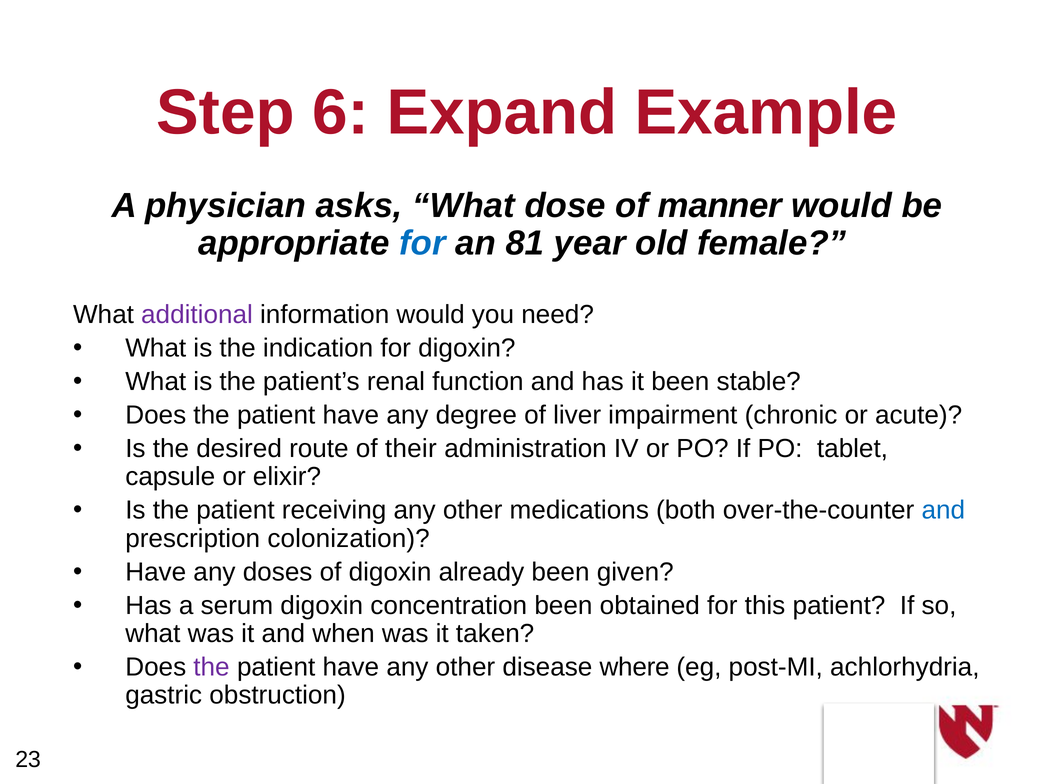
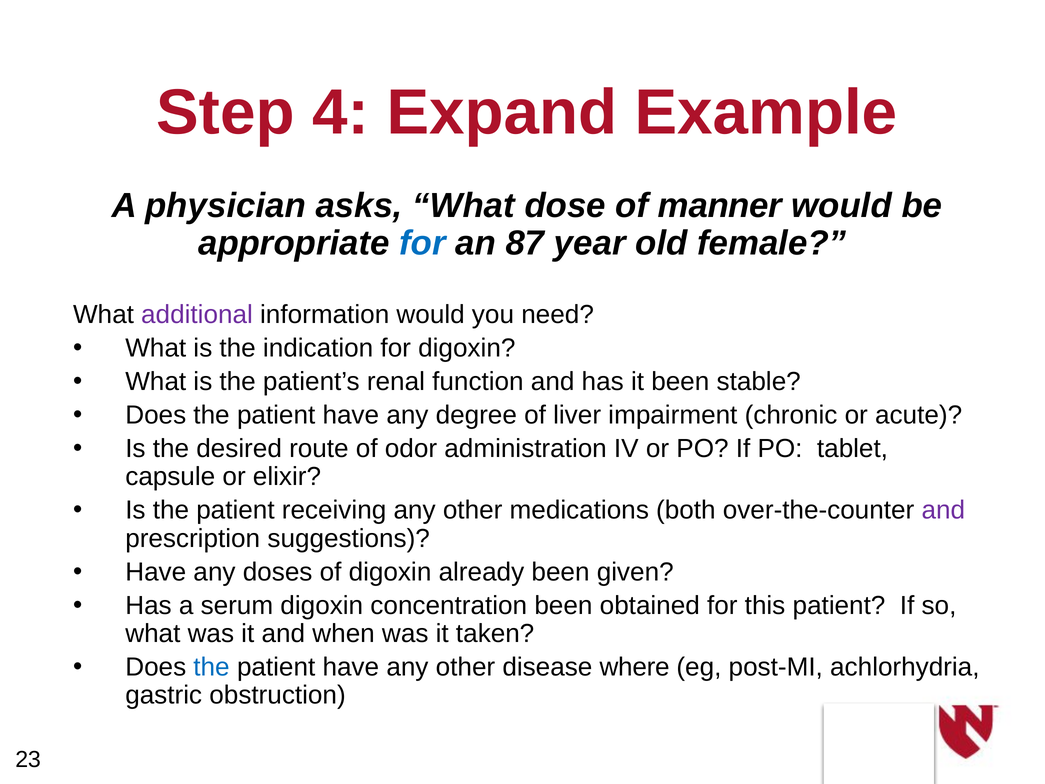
6: 6 -> 4
81: 81 -> 87
their: their -> odor
and at (943, 510) colour: blue -> purple
colonization: colonization -> suggestions
the at (211, 667) colour: purple -> blue
